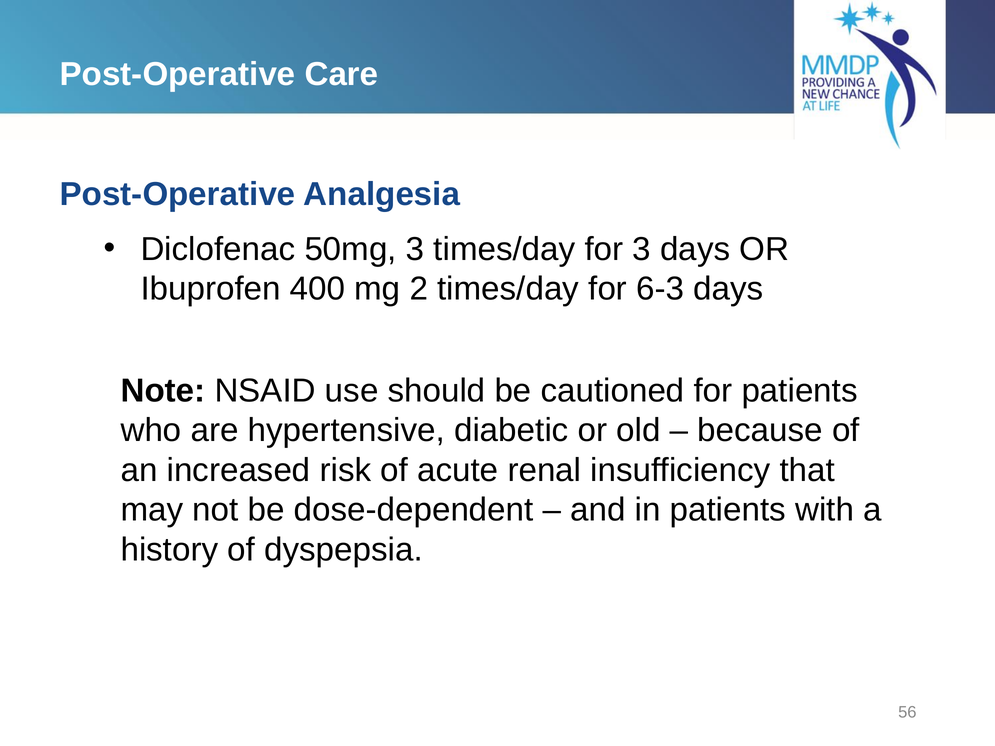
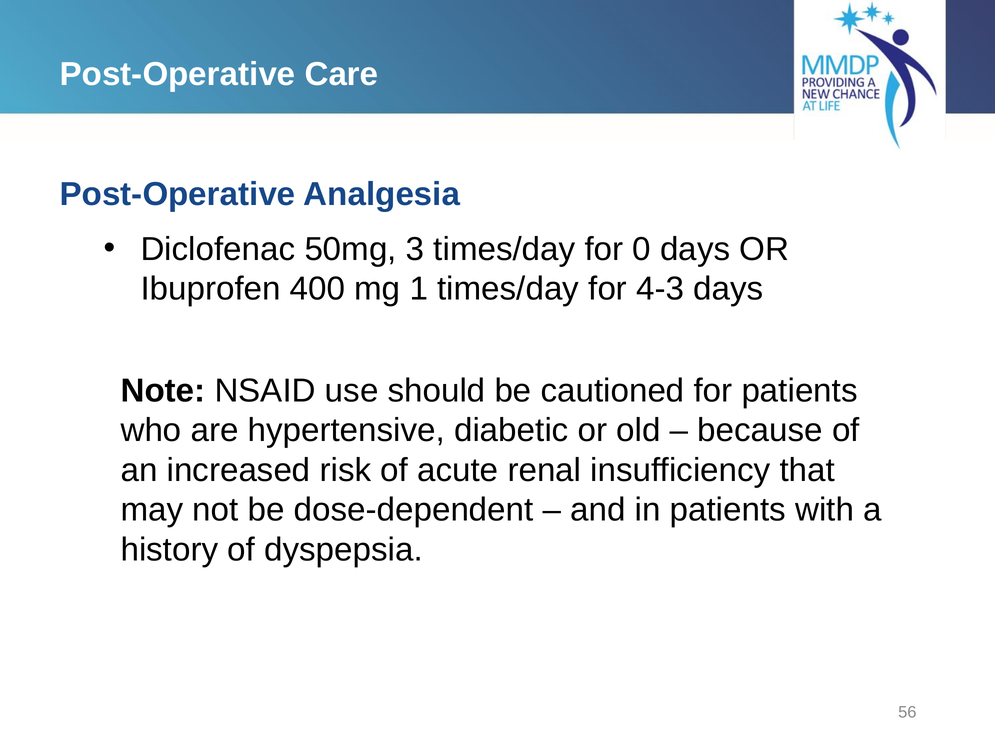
for 3: 3 -> 0
2: 2 -> 1
6-3: 6-3 -> 4-3
